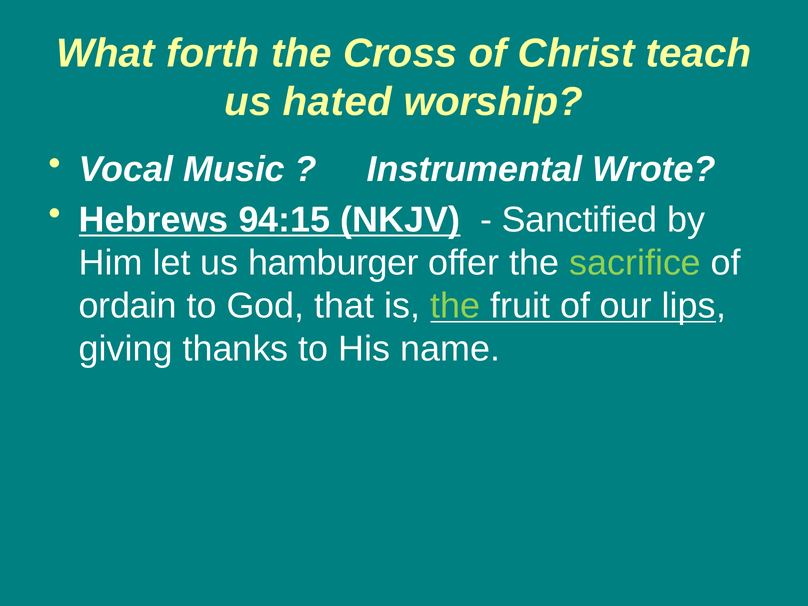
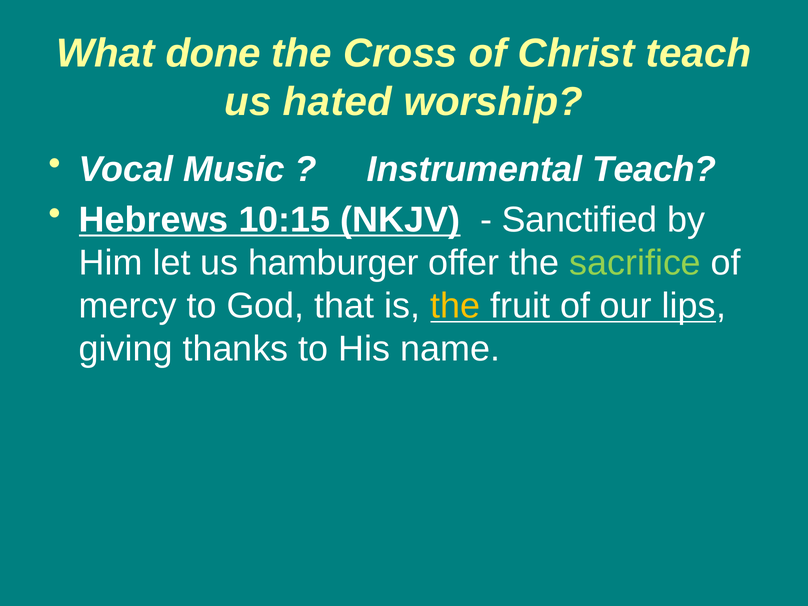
forth: forth -> done
Instrumental Wrote: Wrote -> Teach
94:15: 94:15 -> 10:15
ordain: ordain -> mercy
the at (455, 306) colour: light green -> yellow
